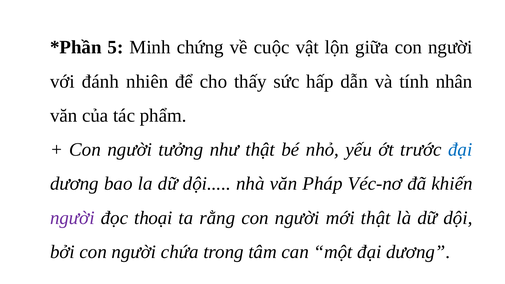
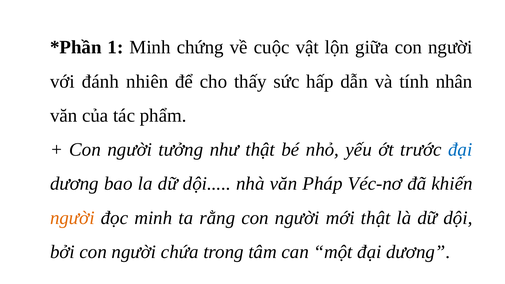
5: 5 -> 1
người at (72, 218) colour: purple -> orange
đọc thoại: thoại -> minh
